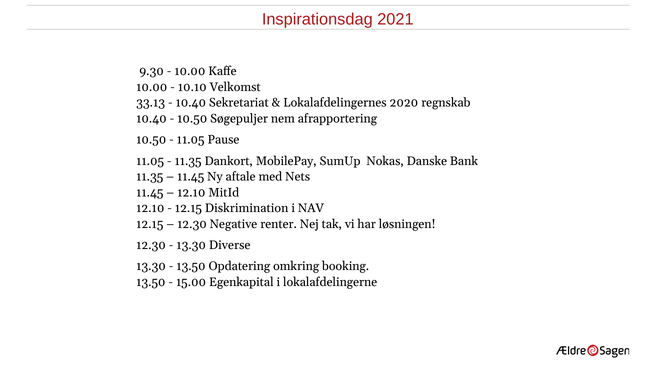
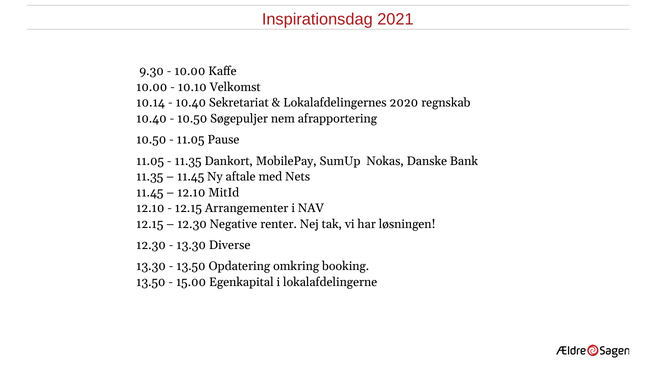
33.13: 33.13 -> 10.14
Diskrimination: Diskrimination -> Arrangementer
